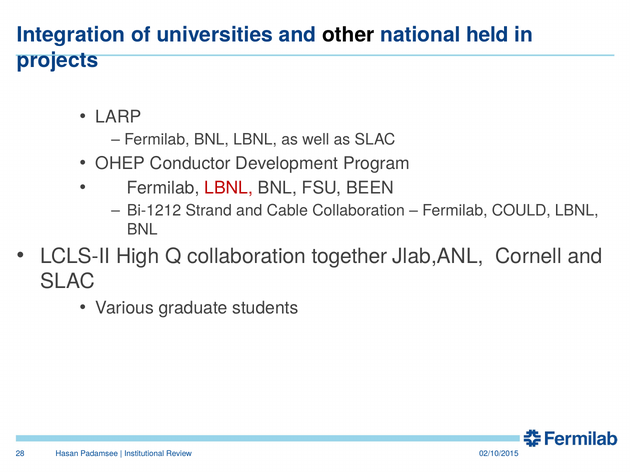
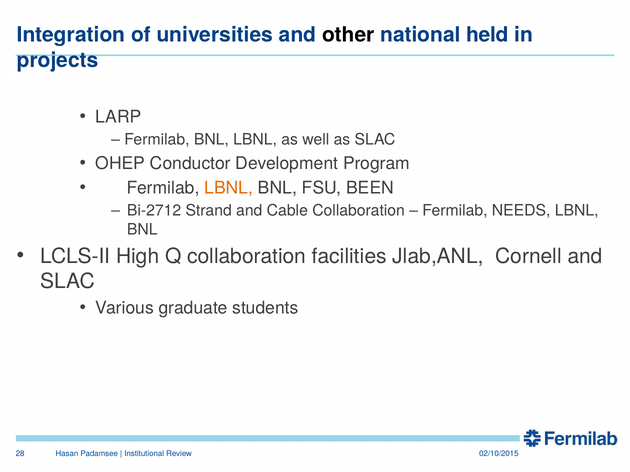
LBNL at (229, 188) colour: red -> orange
Bi-1212: Bi-1212 -> Bi-2712
COULD: COULD -> NEEDS
together: together -> facilities
